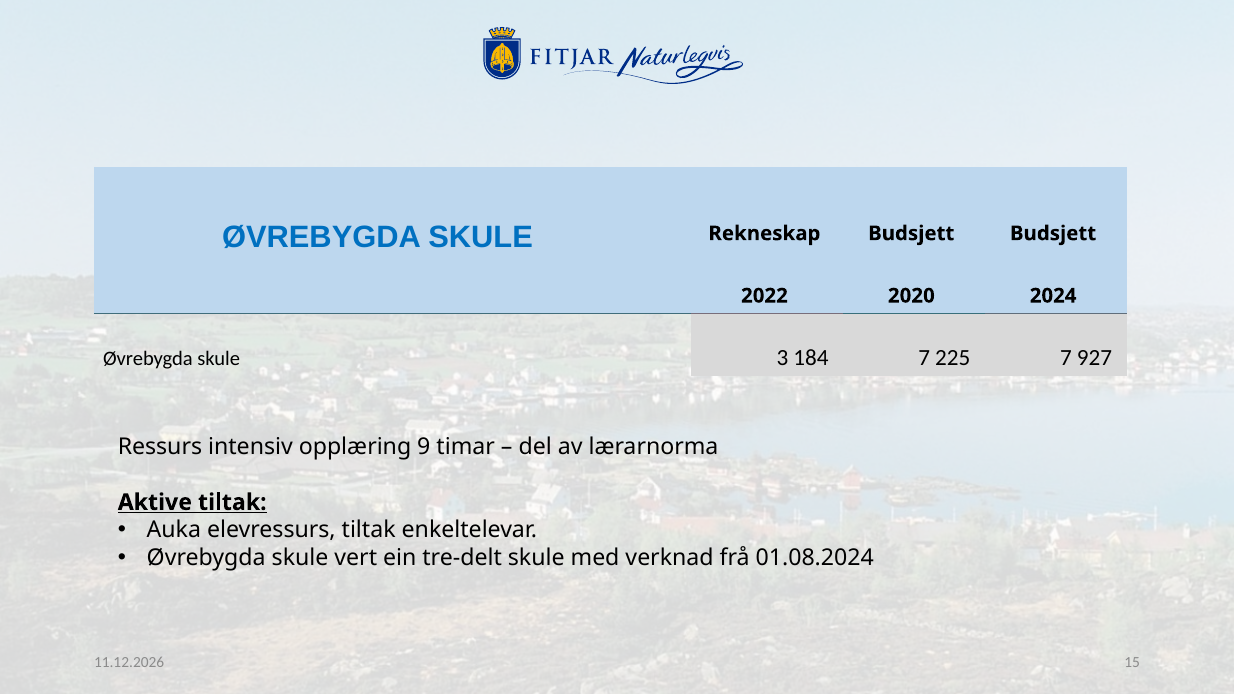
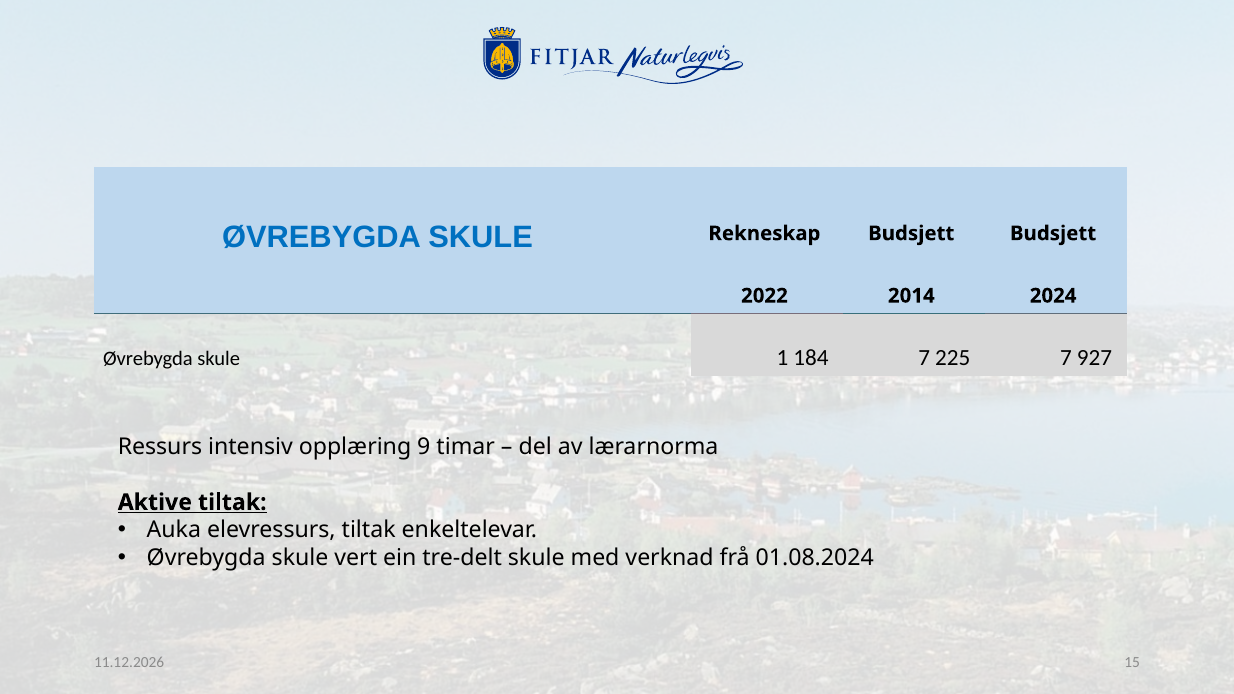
2020: 2020 -> 2014
3: 3 -> 1
